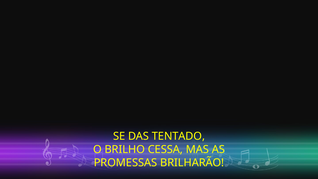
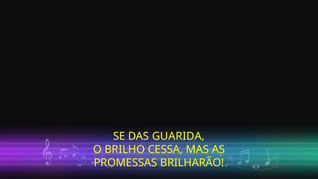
TENTADO: TENTADO -> GUARIDA
